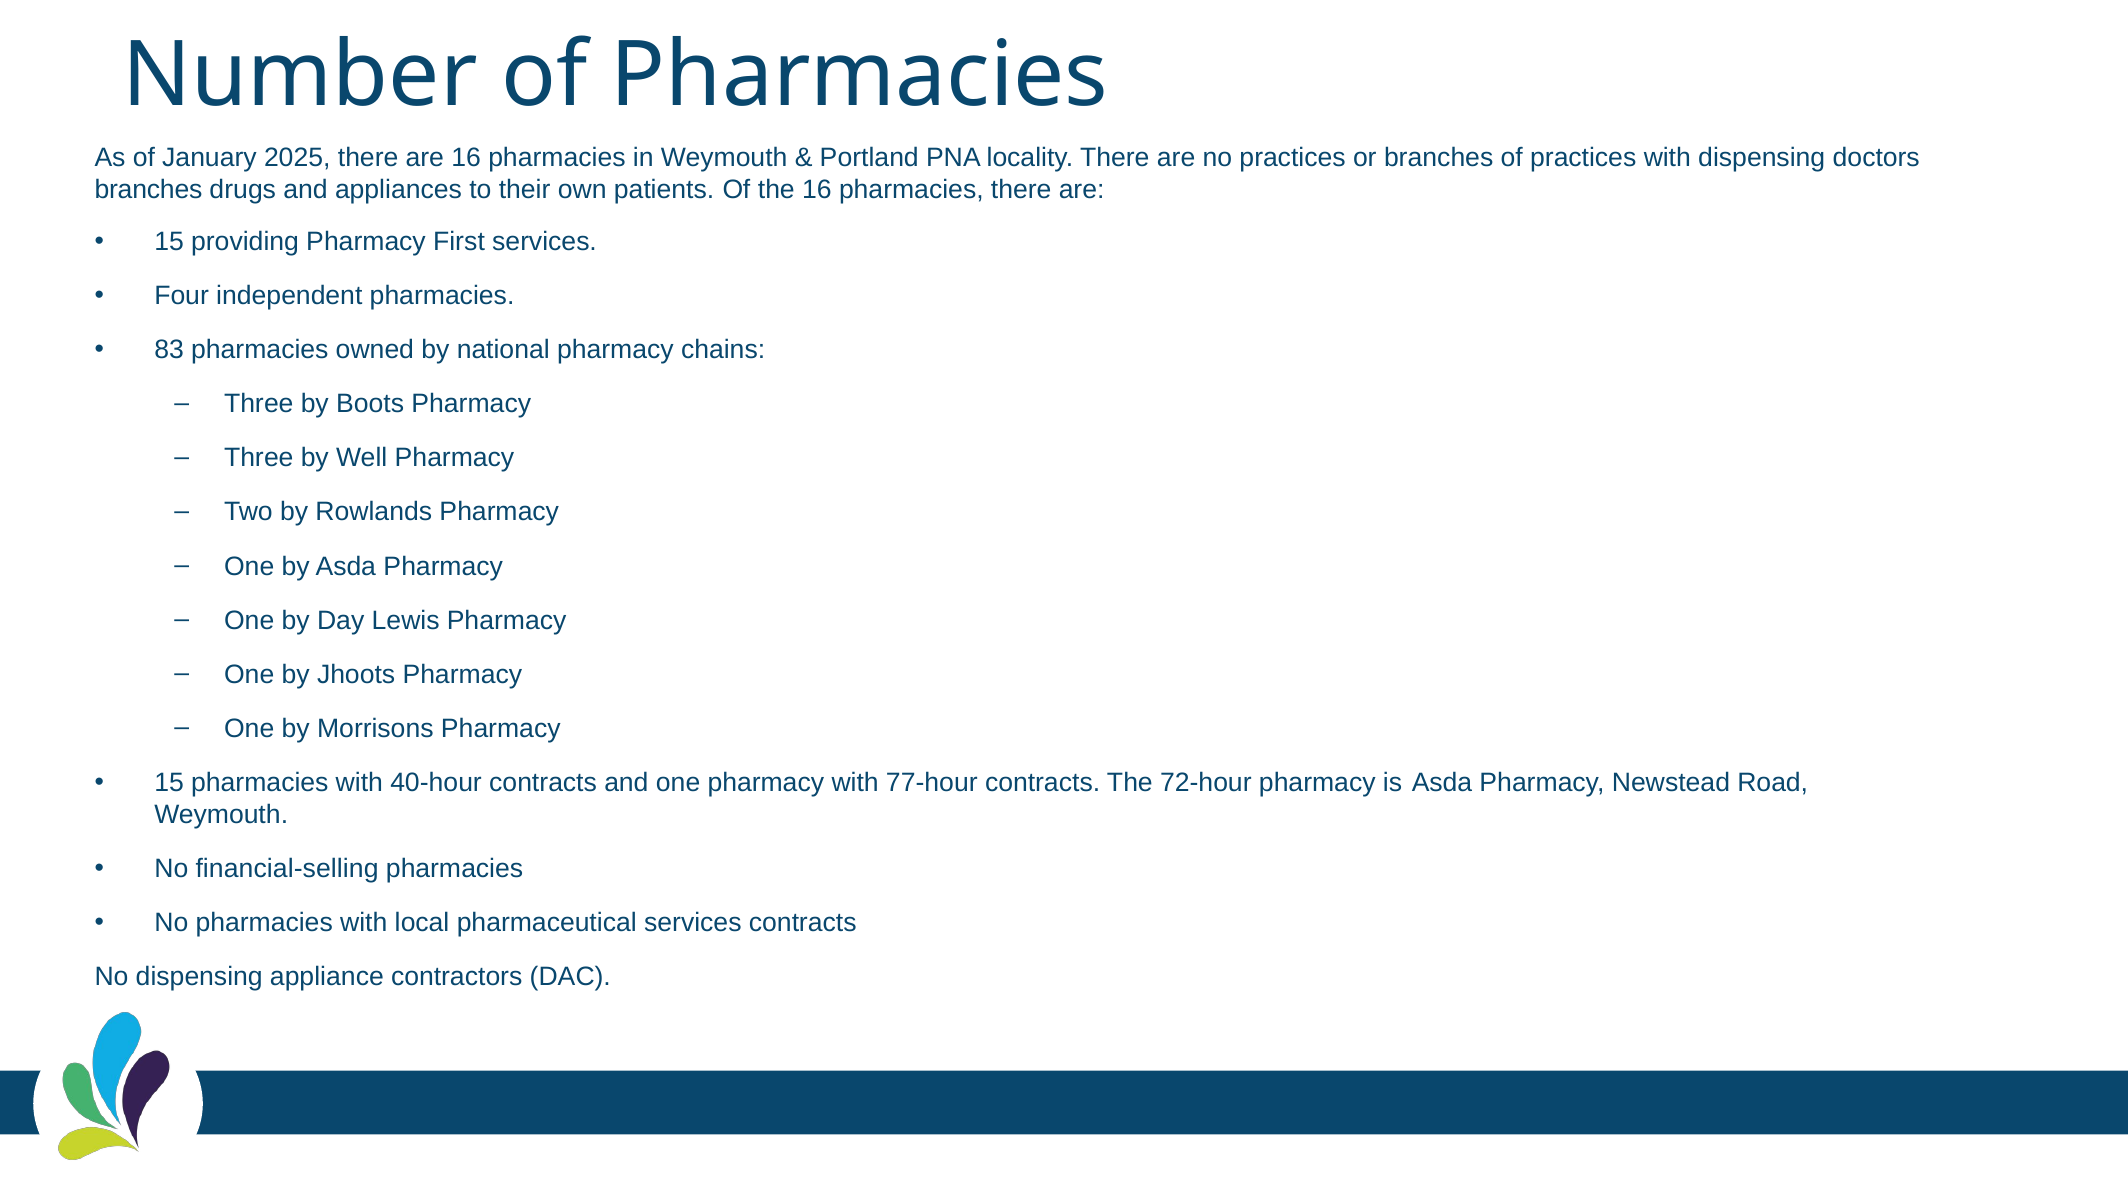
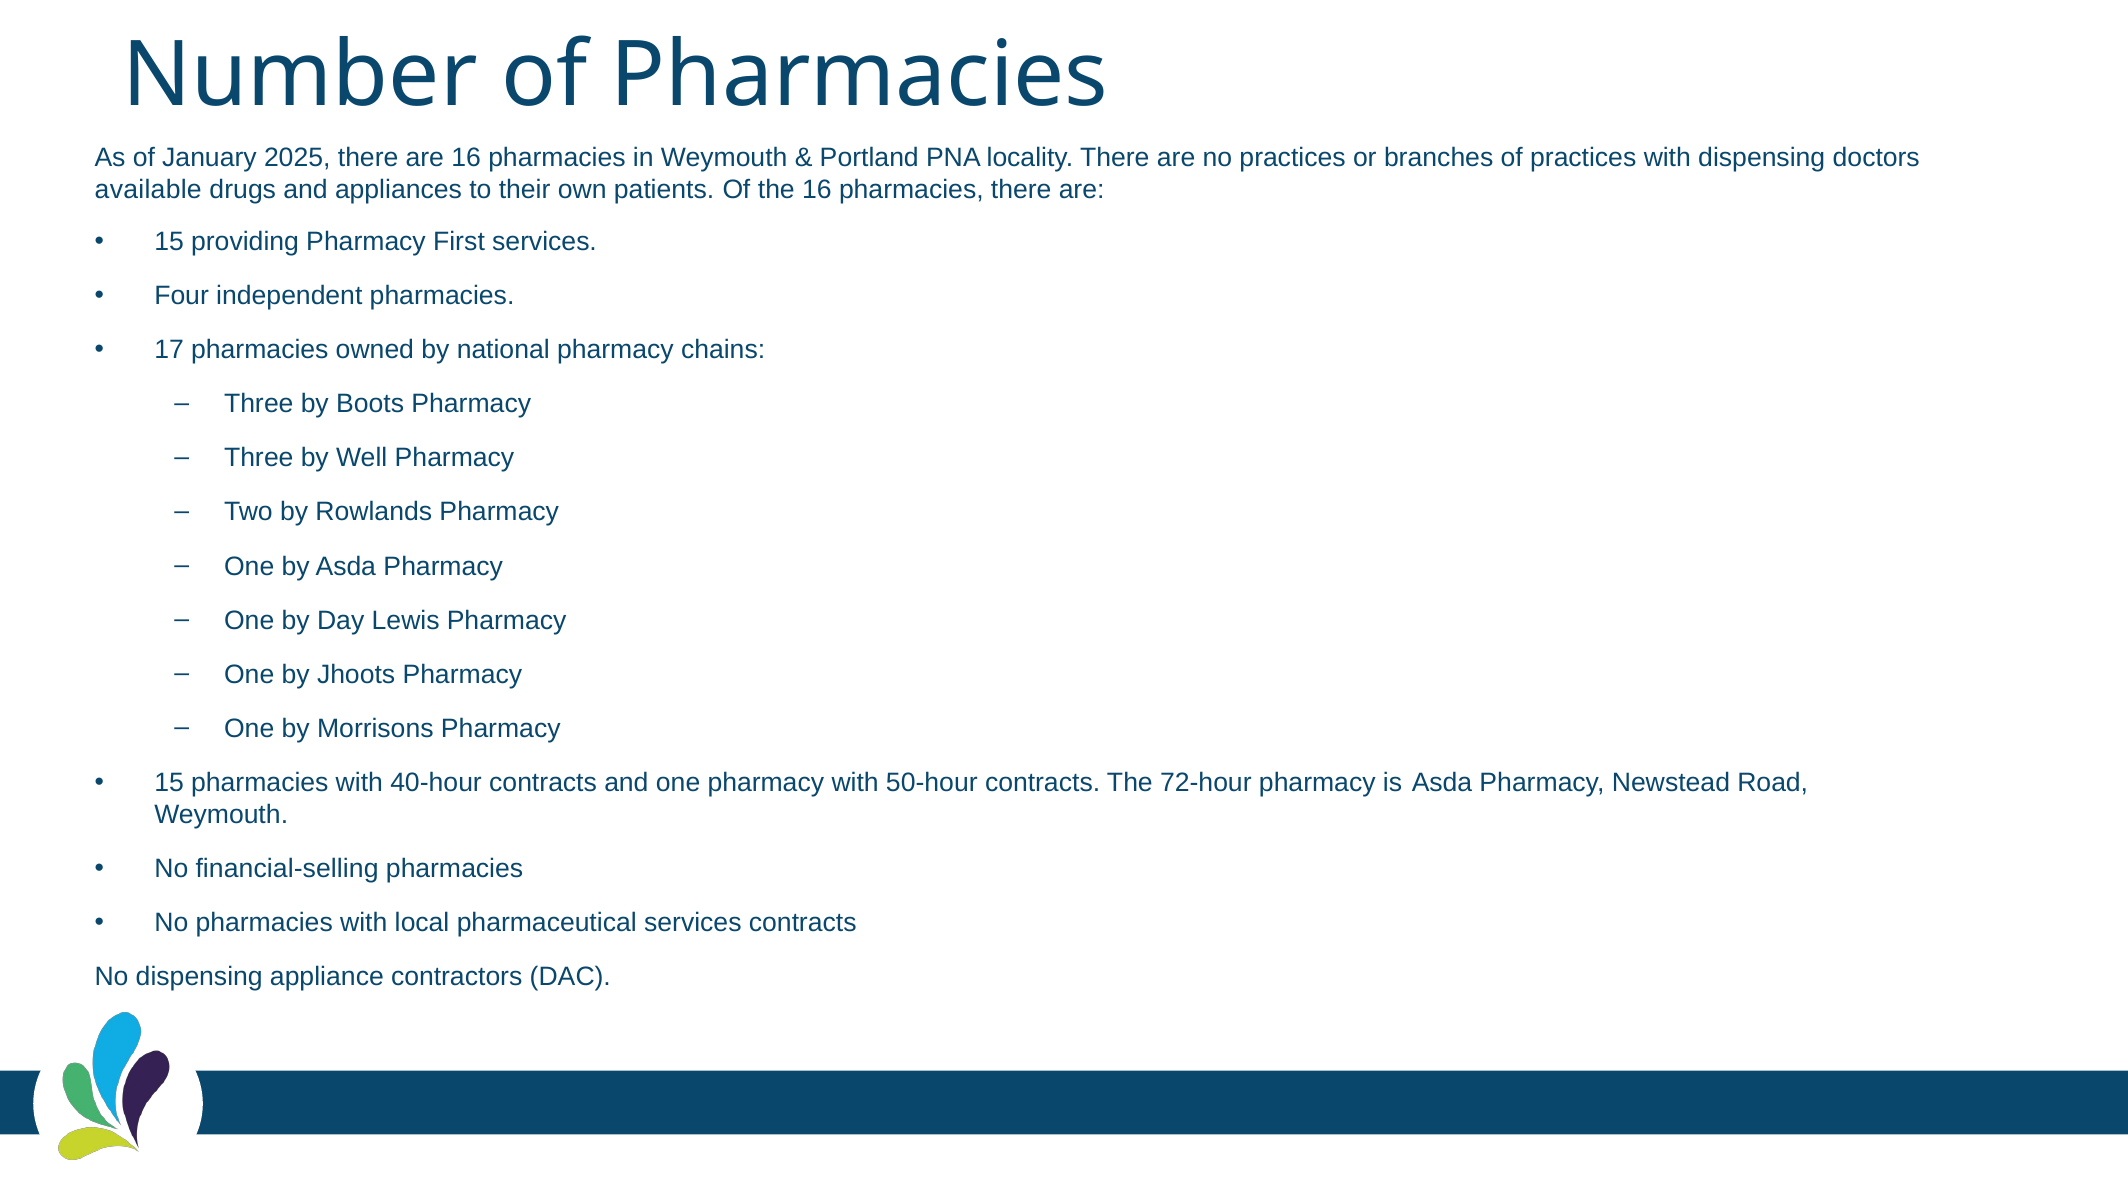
branches at (148, 190): branches -> available
83: 83 -> 17
77-hour: 77-hour -> 50-hour
